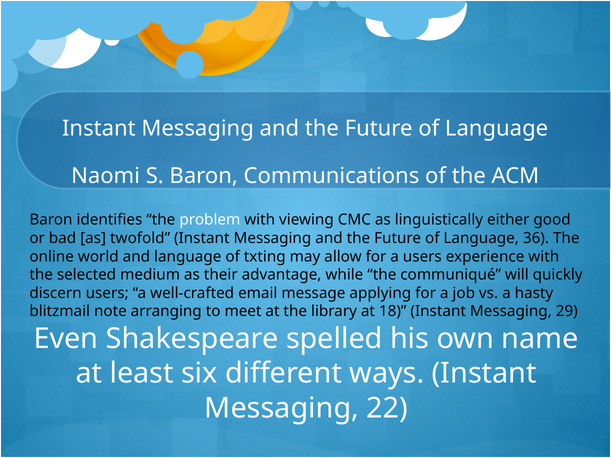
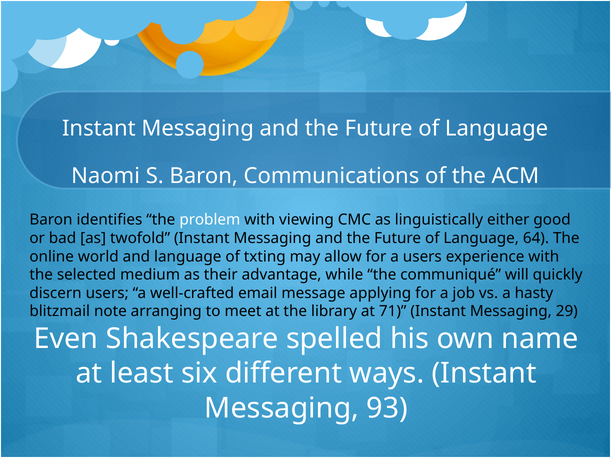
36: 36 -> 64
18: 18 -> 71
22: 22 -> 93
